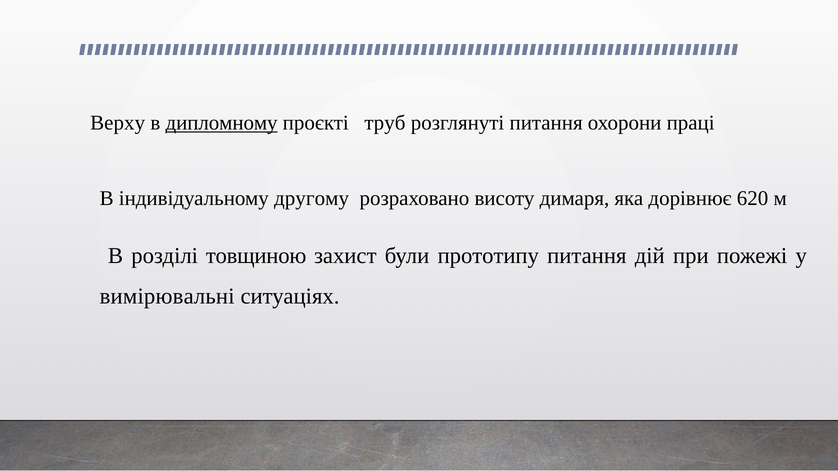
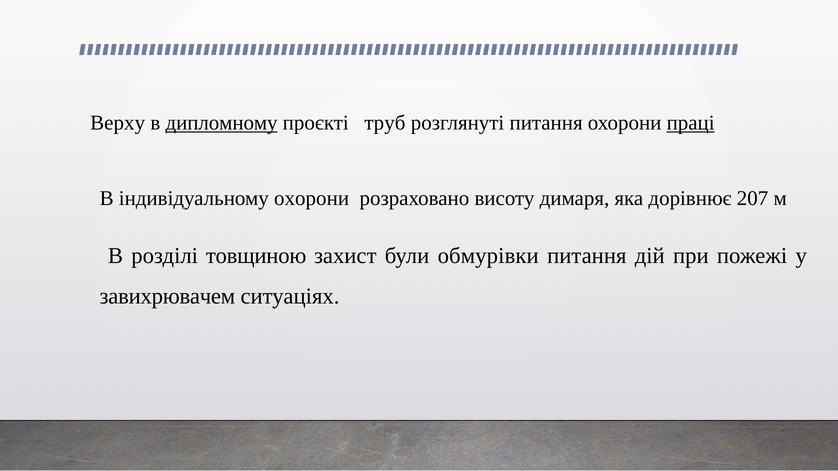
праці underline: none -> present
індивідуальному другому: другому -> охорони
620: 620 -> 207
прототипу: прототипу -> обмурівки
вимірювальні: вимірювальні -> завихрювачем
